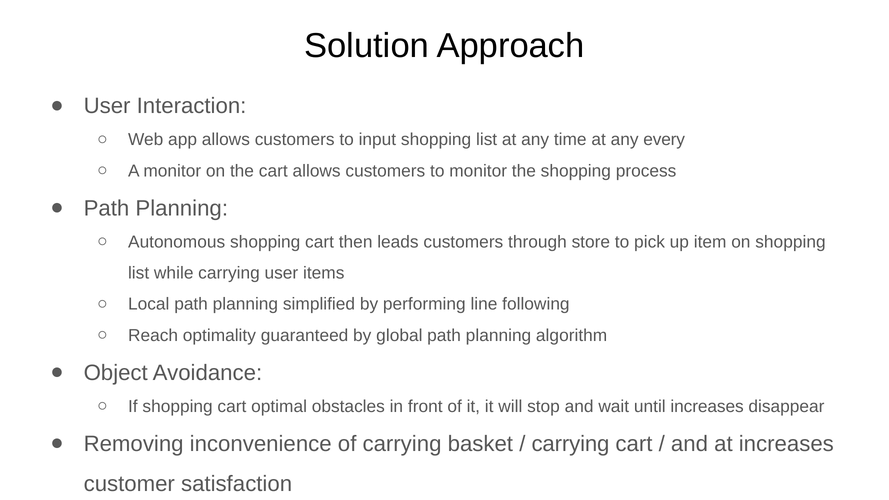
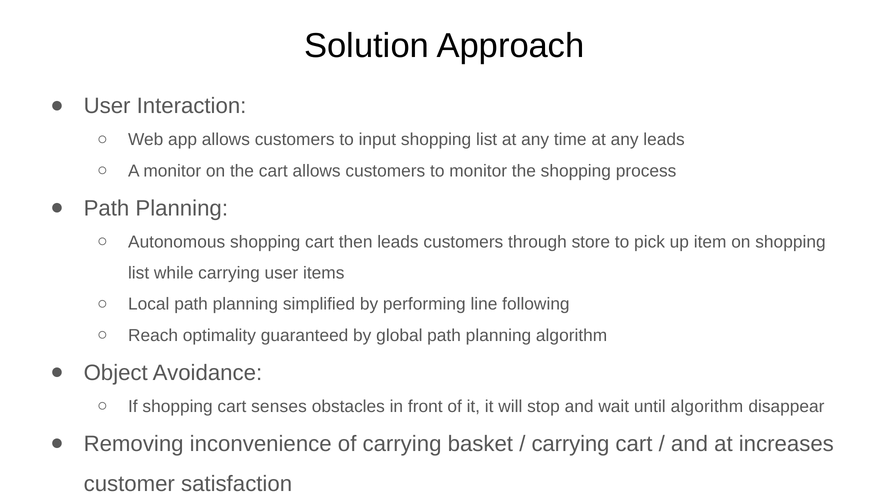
any every: every -> leads
optimal: optimal -> senses
until increases: increases -> algorithm
